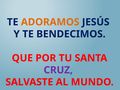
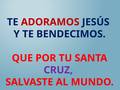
ADORAMOS colour: orange -> red
